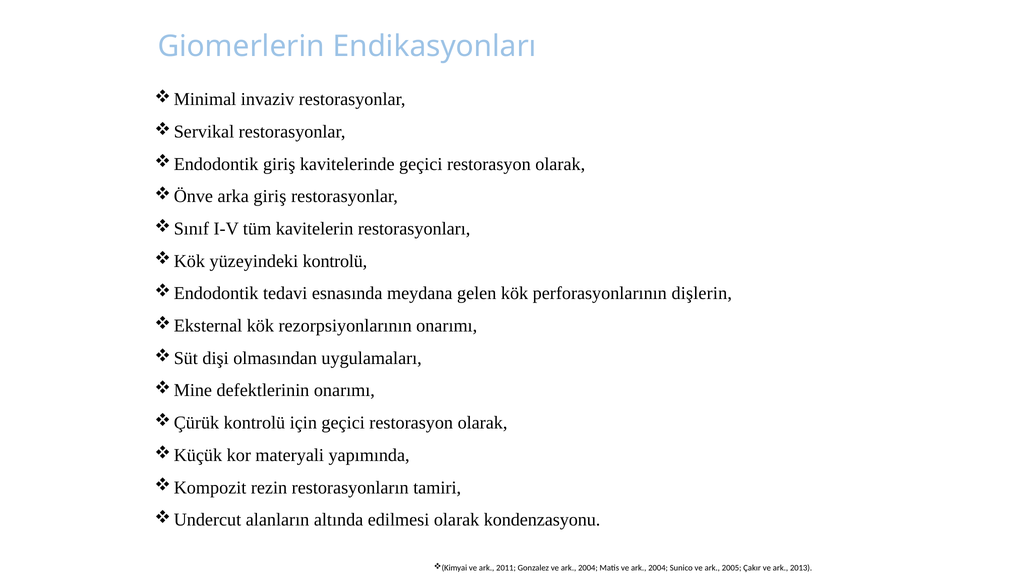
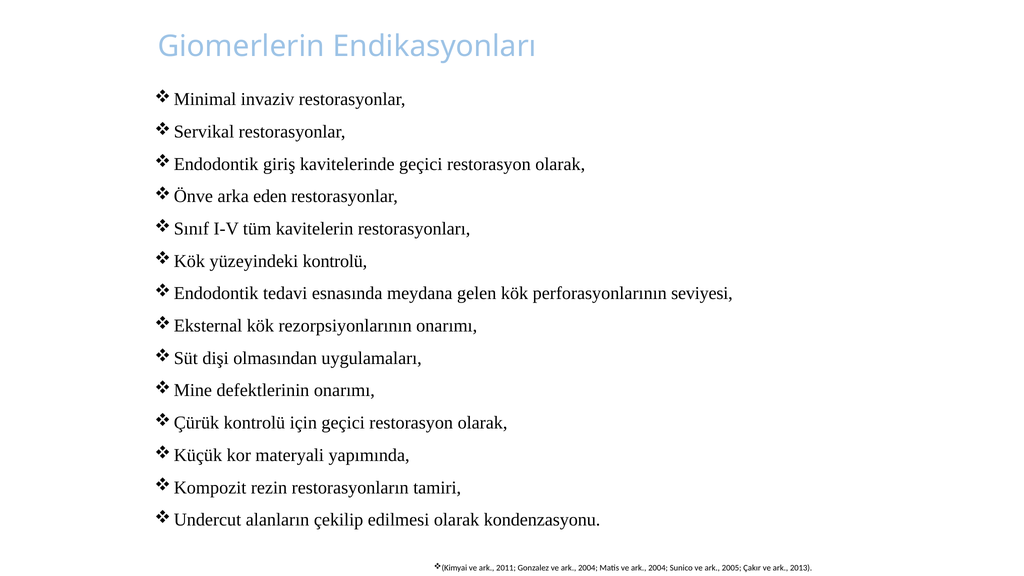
arka giriş: giriş -> eden
dişlerin: dişlerin -> seviyesi
altında: altında -> çekilip
